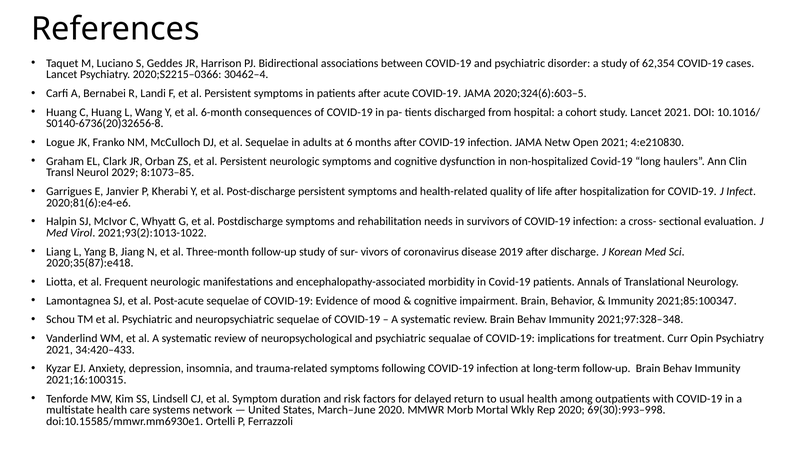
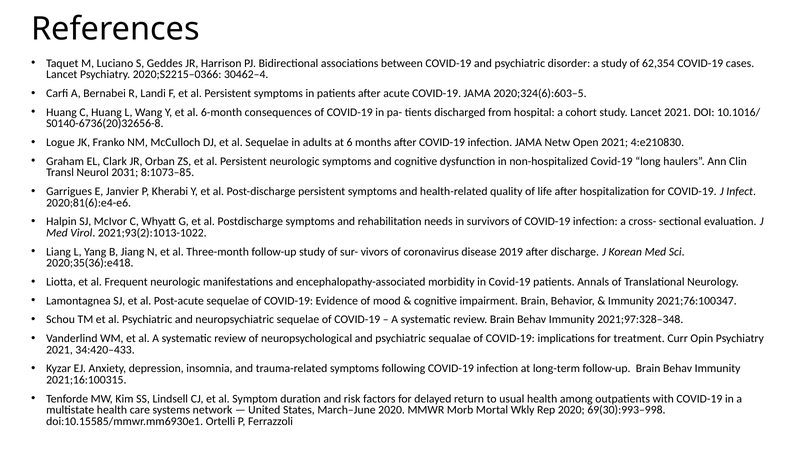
2029: 2029 -> 2031
2020;35(87):e418: 2020;35(87):e418 -> 2020;35(36):e418
2021;85:100347: 2021;85:100347 -> 2021;76:100347
